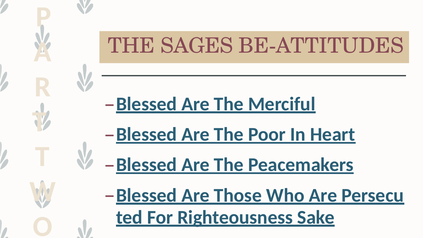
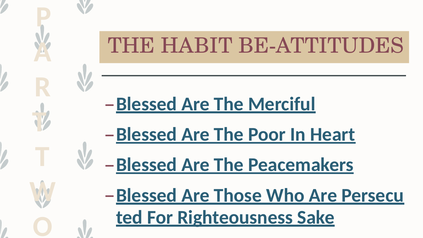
SAGES: SAGES -> HABIT
